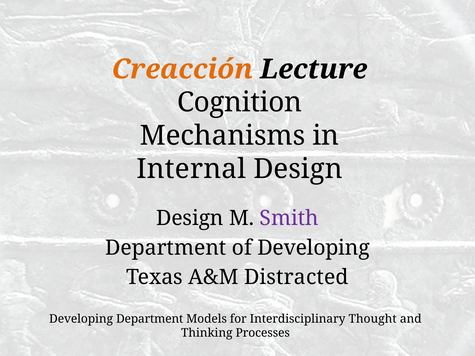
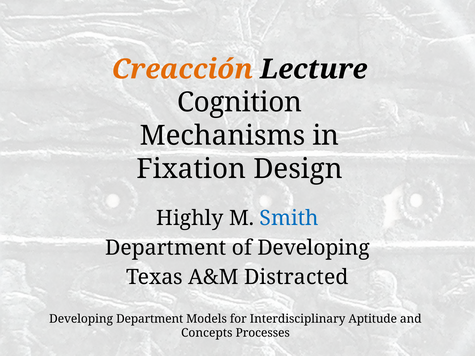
Internal: Internal -> Fixation
Design at (190, 218): Design -> Highly
Smith colour: purple -> blue
Thought: Thought -> Aptitude
Thinking: Thinking -> Concepts
